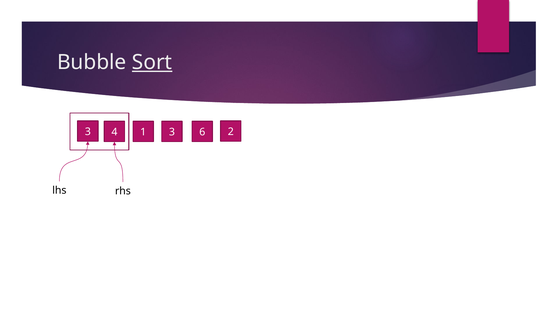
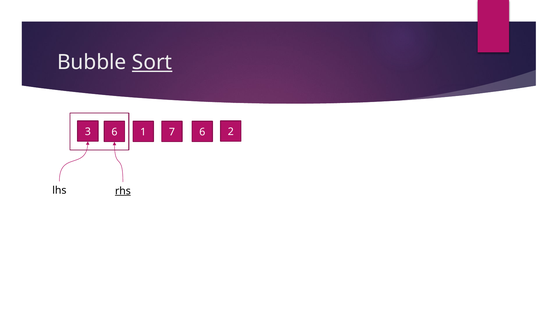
3 4: 4 -> 6
1 3: 3 -> 7
rhs underline: none -> present
